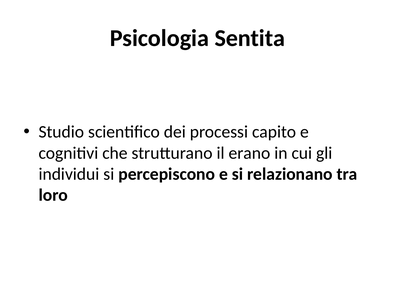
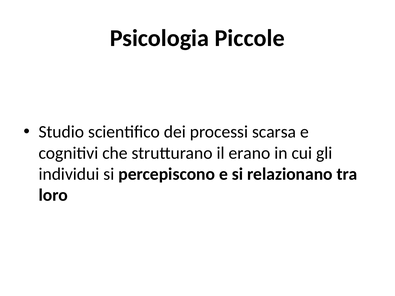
Sentita: Sentita -> Piccole
capito: capito -> scarsa
